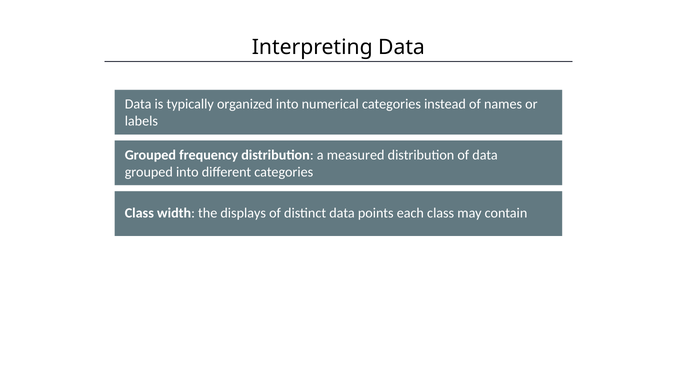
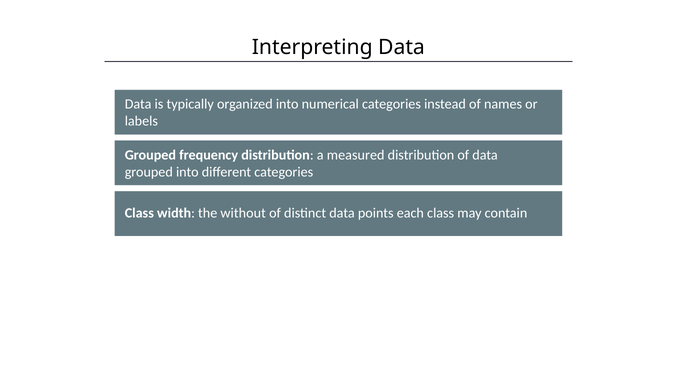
displays: displays -> without
